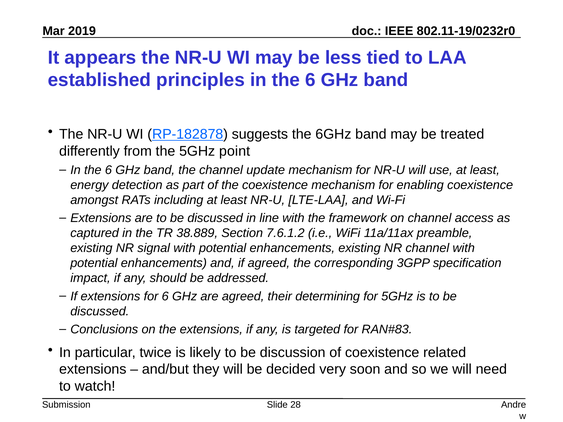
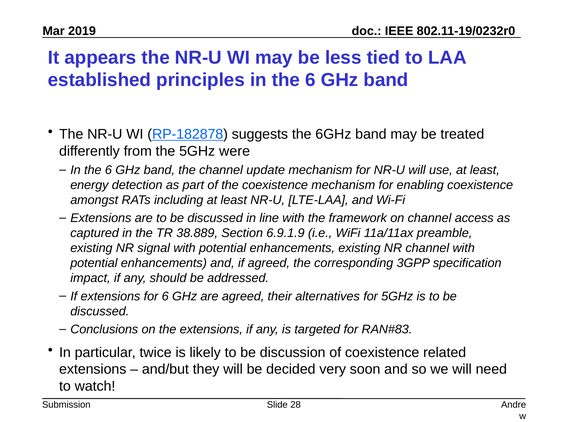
point: point -> were
7.6.1.2: 7.6.1.2 -> 6.9.1.9
determining: determining -> alternatives
